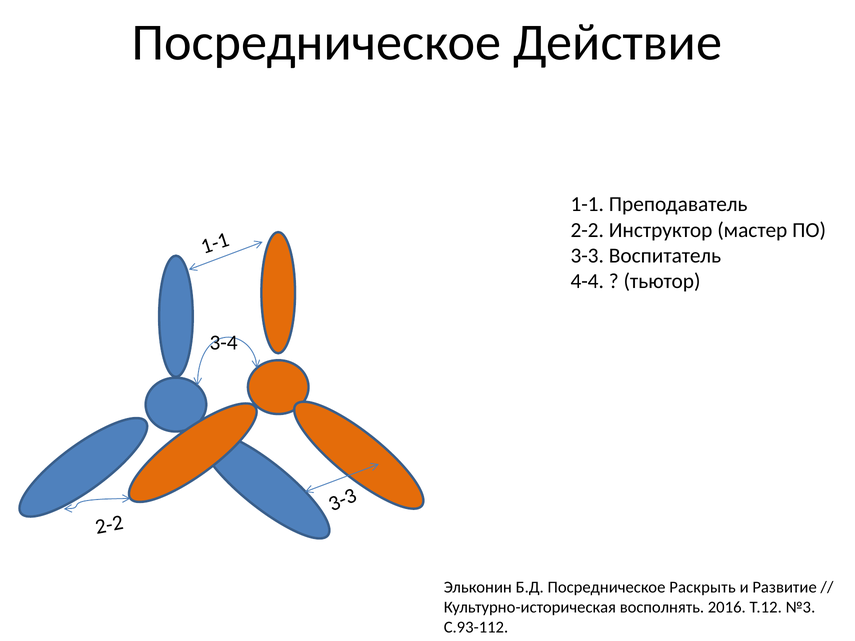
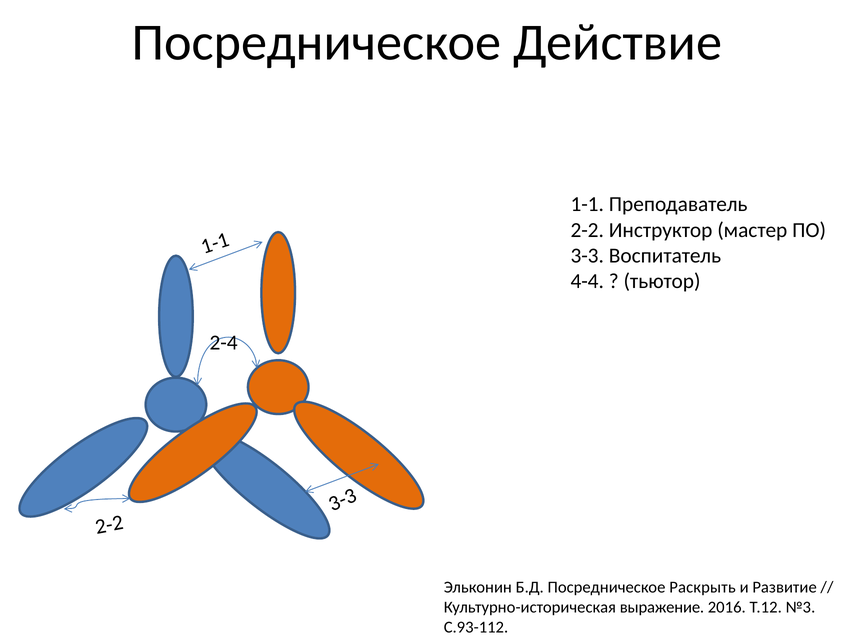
3-4: 3-4 -> 2-4
восполнять: восполнять -> выражение
